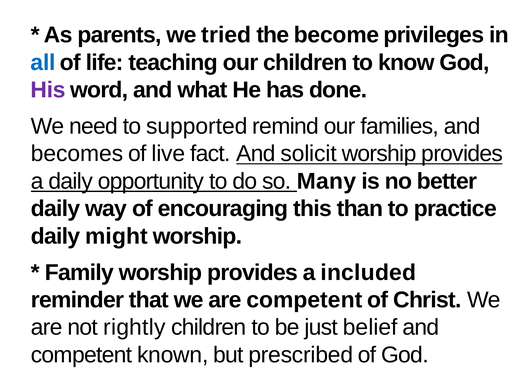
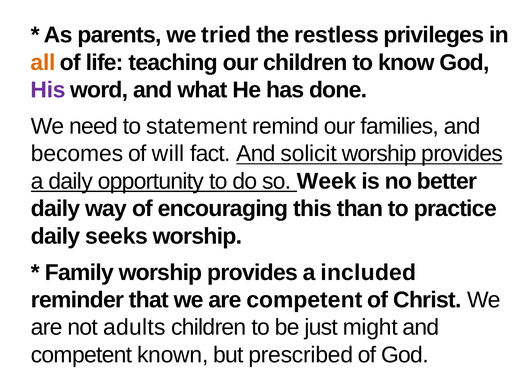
become: become -> restless
all colour: blue -> orange
supported: supported -> statement
live: live -> will
Many: Many -> Week
might: might -> seeks
rightly: rightly -> adults
belief: belief -> might
